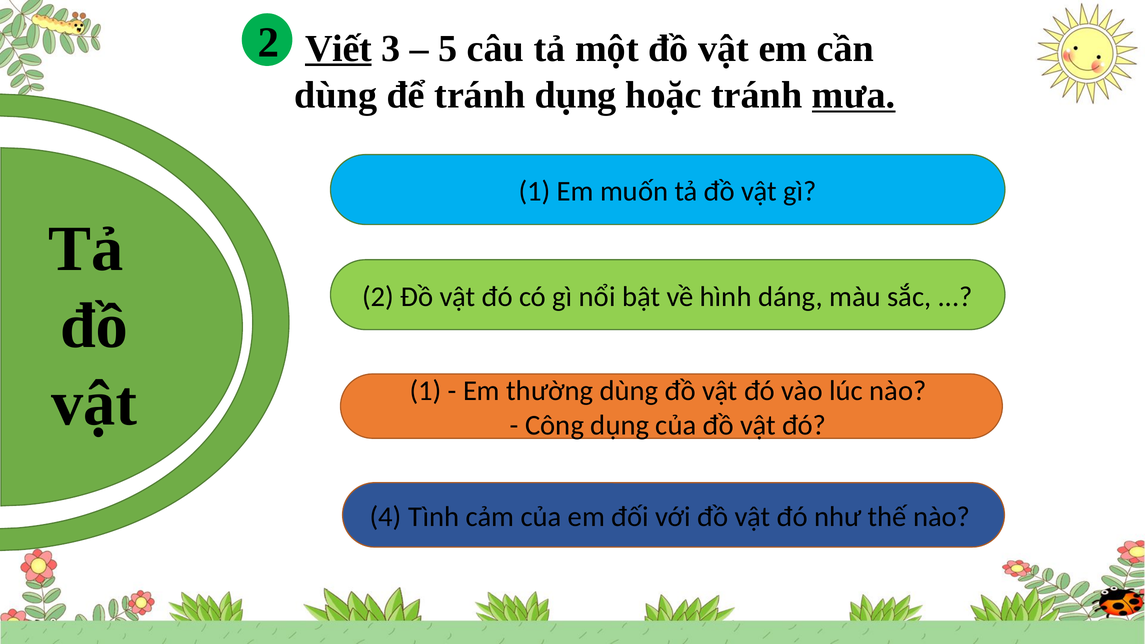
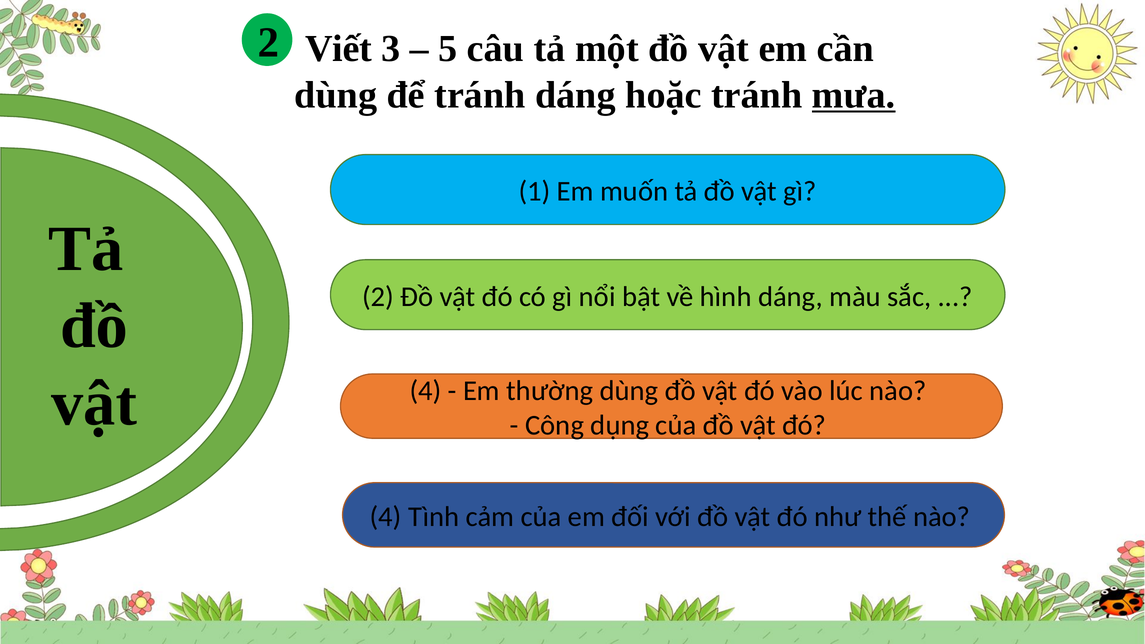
Viết underline: present -> none
tránh dụng: dụng -> dáng
vật 1: 1 -> 4
